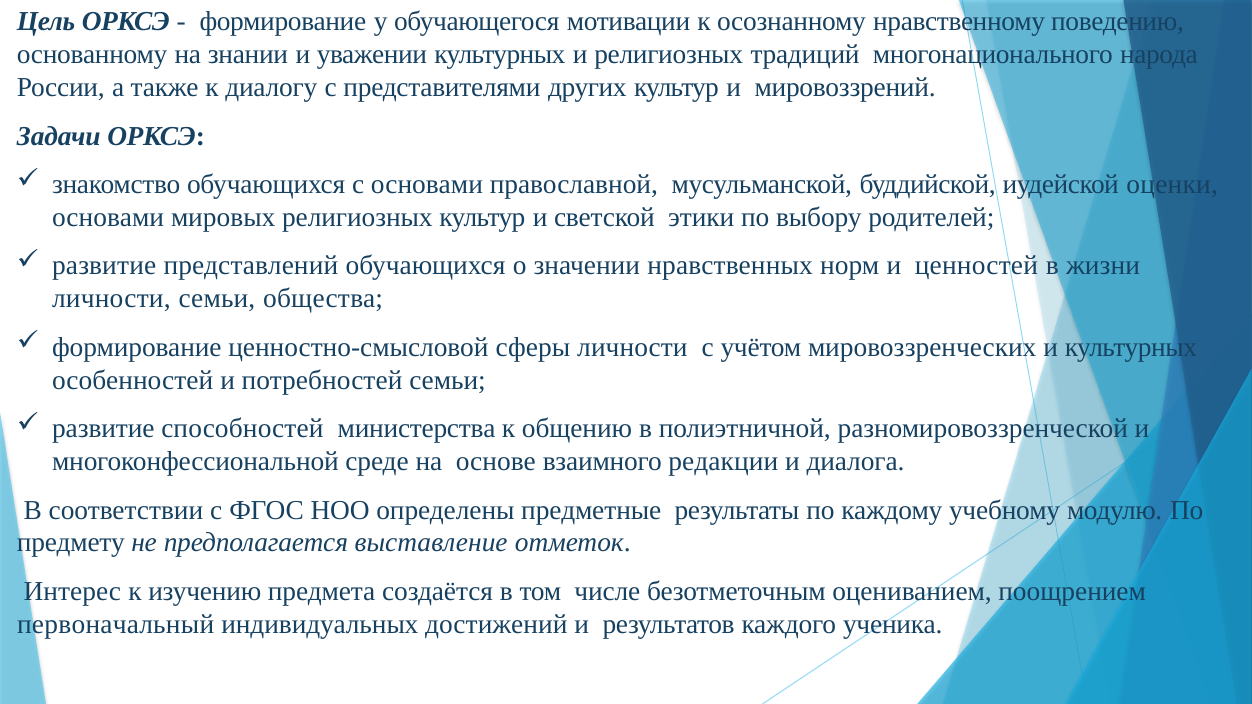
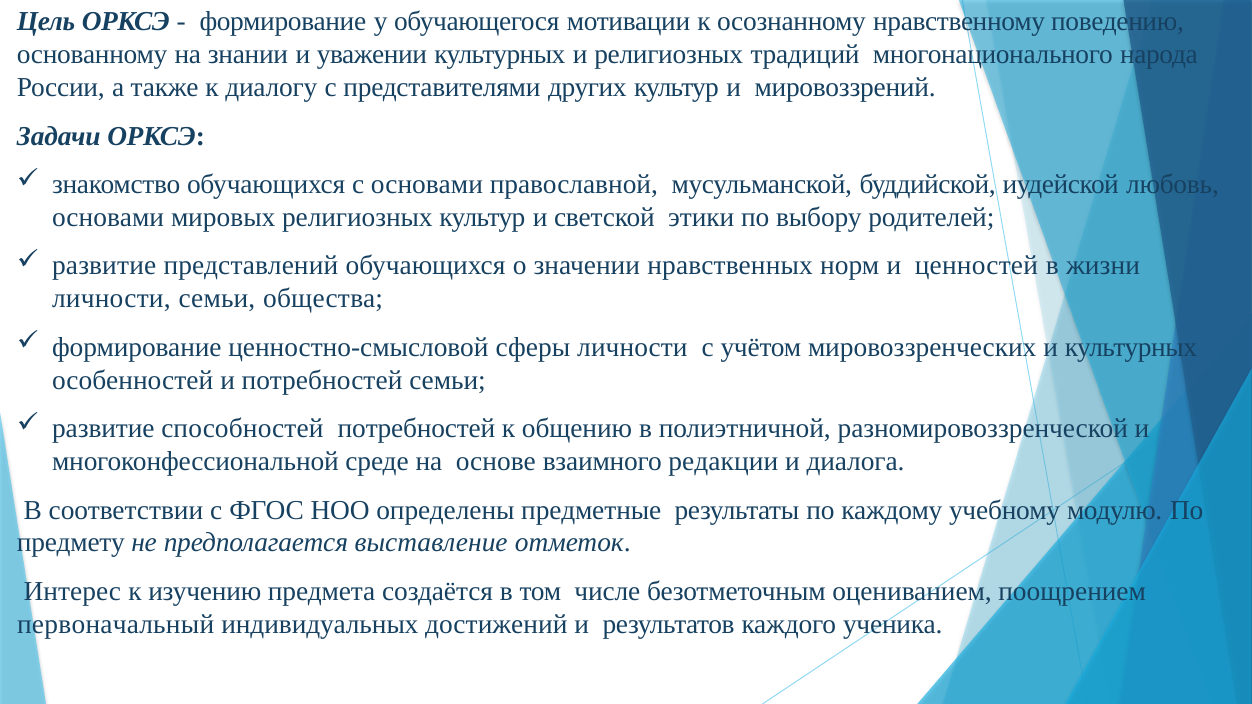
оценки: оценки -> любовь
способностей министерства: министерства -> потребностей
